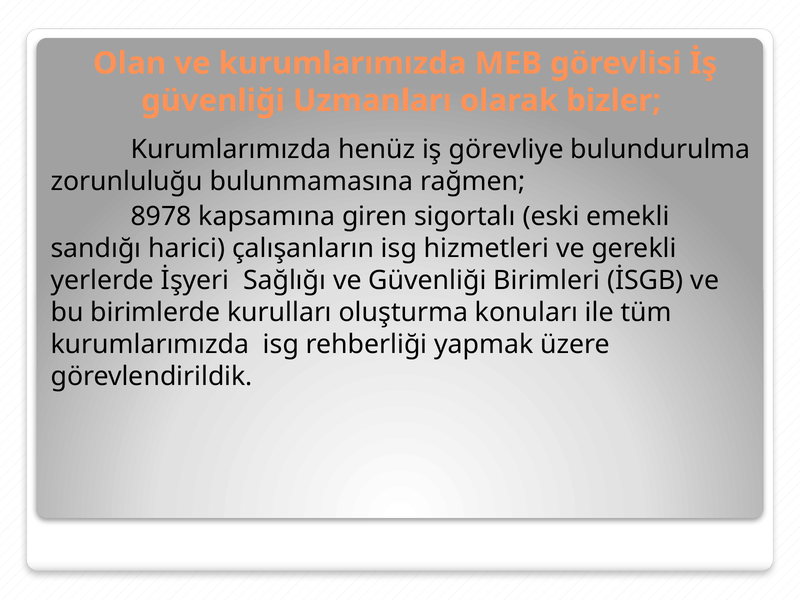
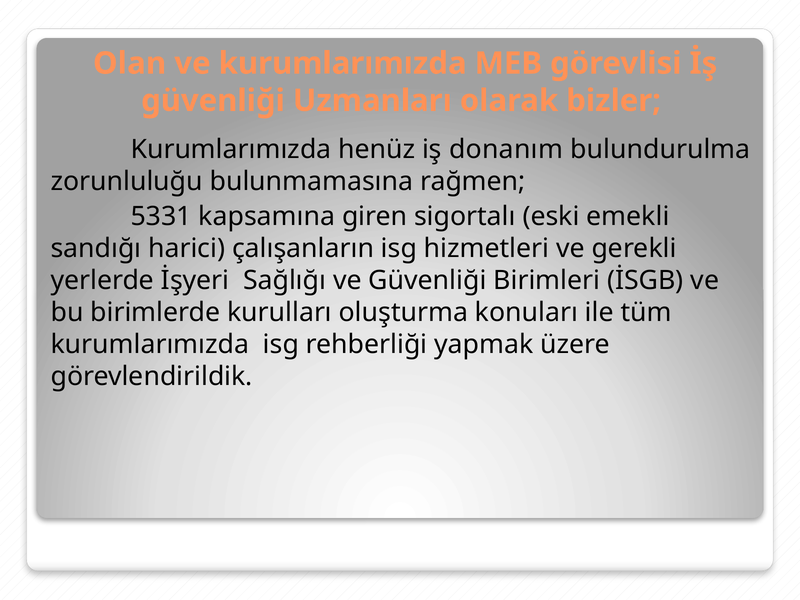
görevliye: görevliye -> donanım
8978: 8978 -> 5331
